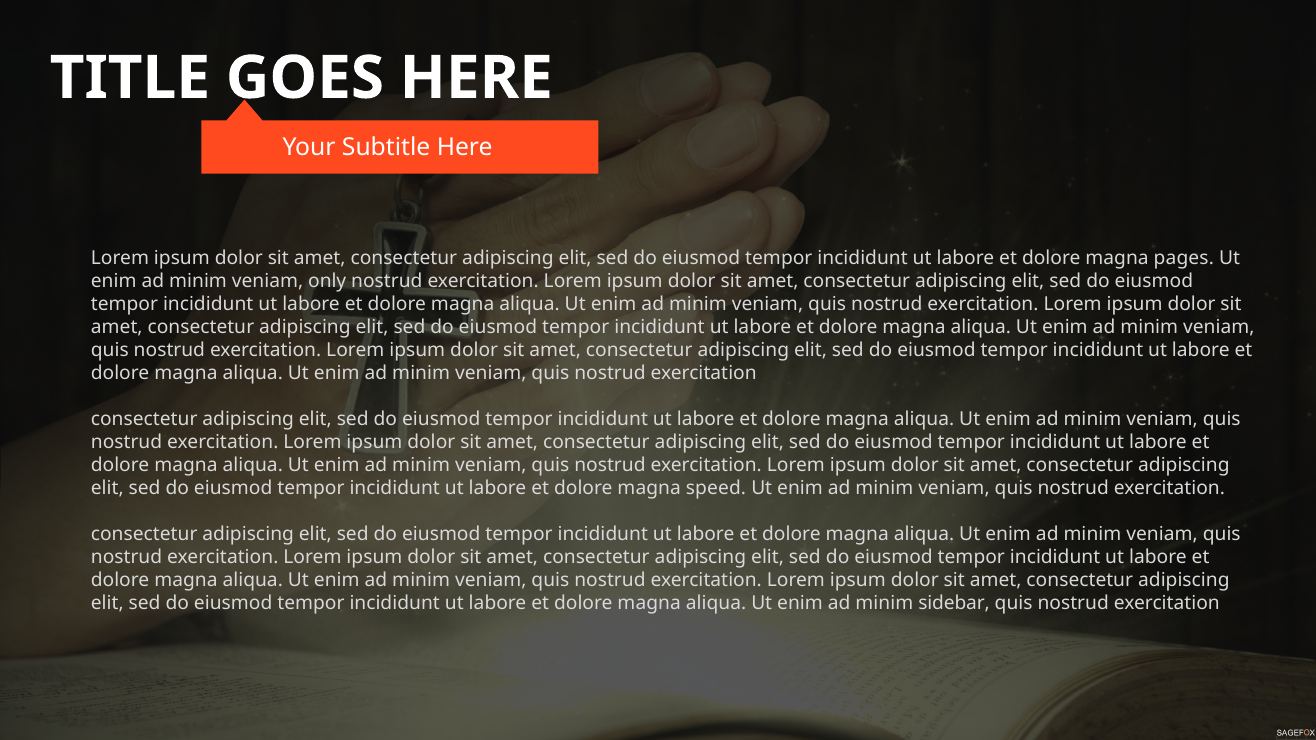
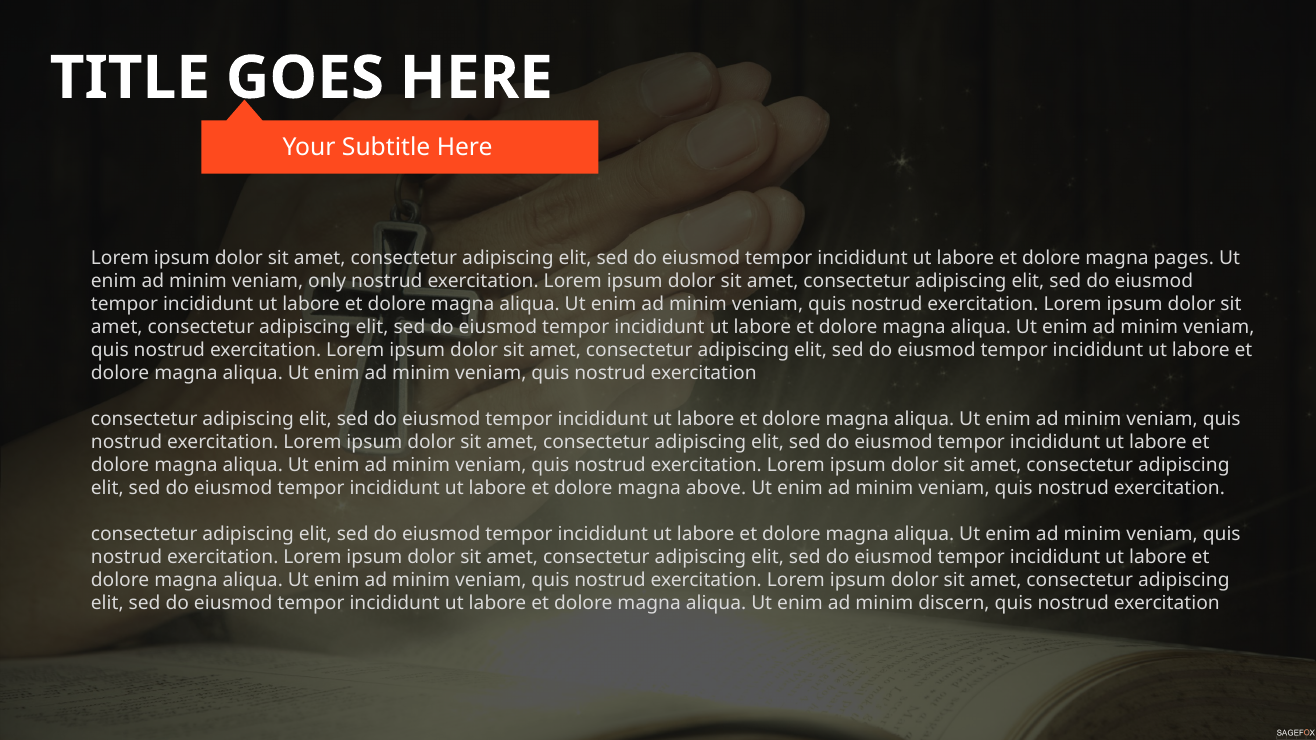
speed: speed -> above
sidebar: sidebar -> discern
